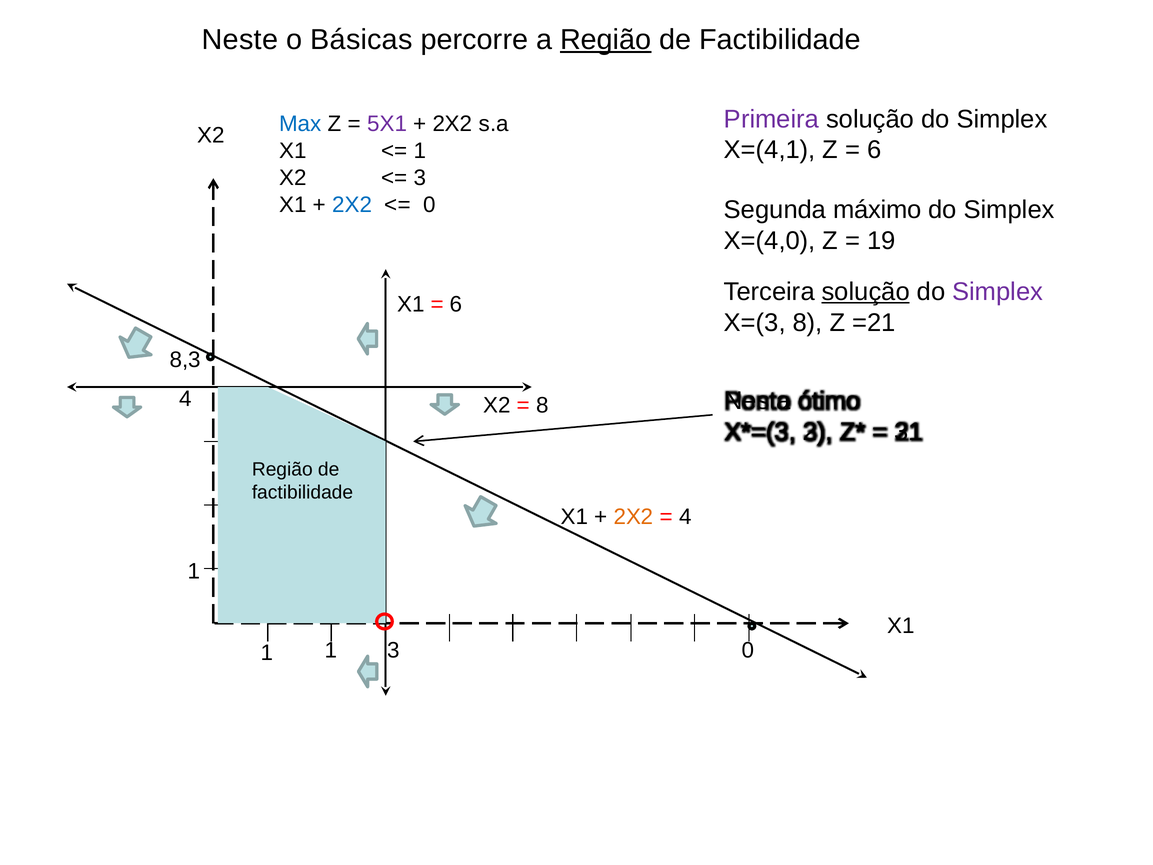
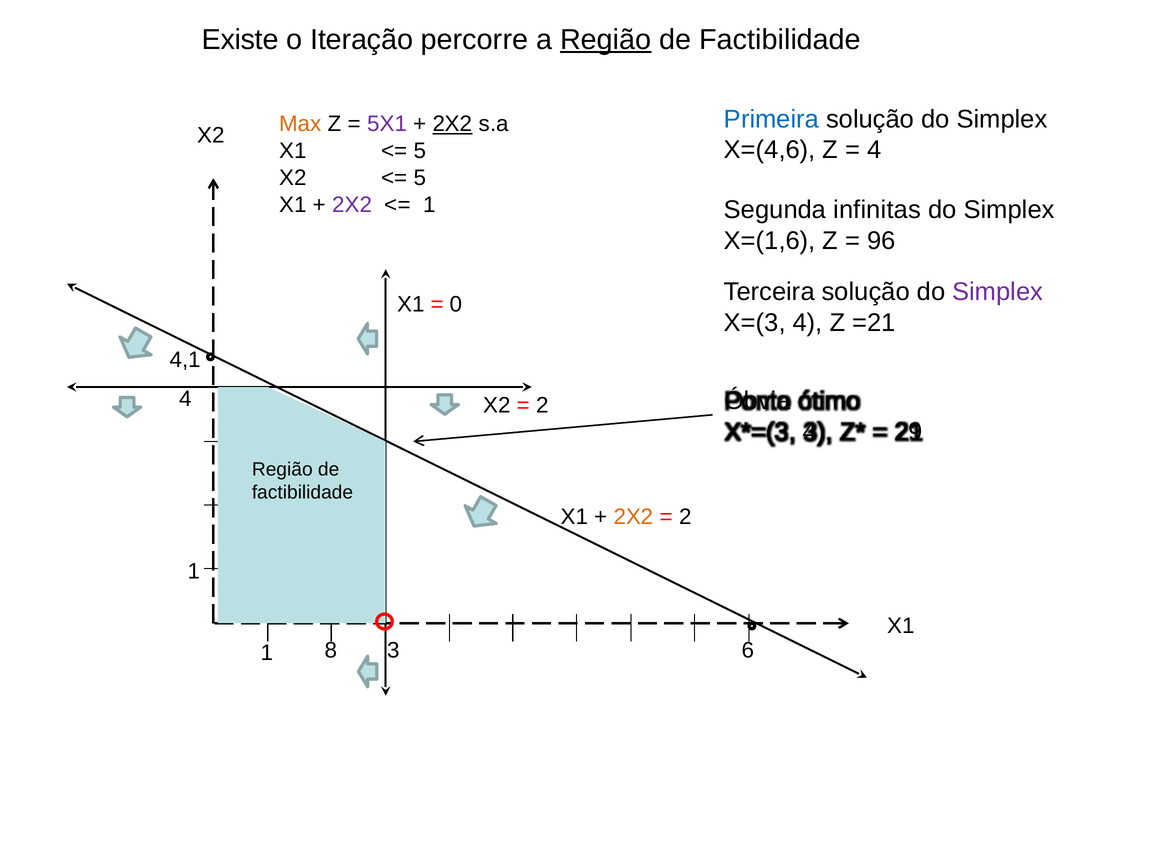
Neste: Neste -> Existe
Básicas: Básicas -> Iteração
Primeira colour: purple -> blue
Max colour: blue -> orange
2X2 at (452, 124) underline: none -> present
X=(4,1: X=(4,1 -> X=(4,6
6 at (874, 150): 6 -> 4
1 at (420, 151): 1 -> 5
3 at (420, 178): 3 -> 5
2X2 at (352, 205) colour: blue -> purple
0 at (429, 205): 0 -> 1
máximo: máximo -> infinitas
X=(4,0: X=(4,0 -> X=(1,6
19: 19 -> 96
solução at (866, 292) underline: present -> none
6 at (456, 304): 6 -> 0
X=(3 8: 8 -> 4
8,3: 8,3 -> 4,1
Nesta: Nesta -> Óbvia
8 at (542, 405): 8 -> 2
2 at (818, 431): 2 -> 4
31: 31 -> 29
4 at (685, 517): 4 -> 2
1 1: 1 -> 8
3 0: 0 -> 6
